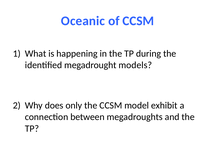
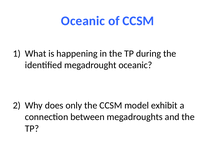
megadrought models: models -> oceanic
